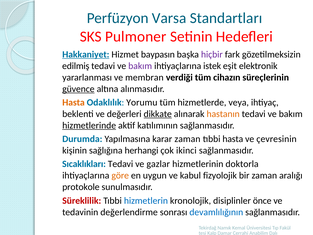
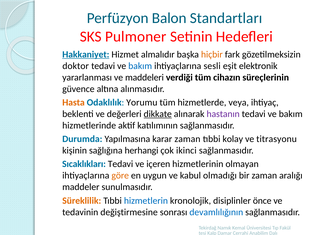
Varsa: Varsa -> Balon
baypasın: baypasın -> almalıdır
hiçbir colour: purple -> orange
edilmiş: edilmiş -> doktor
bakım at (140, 66) colour: purple -> blue
istek: istek -> sesli
membran: membran -> maddeleri
güvence underline: present -> none
hastanın colour: orange -> purple
hizmetlerinde underline: present -> none
tıbbi hasta: hasta -> kolay
çevresinin: çevresinin -> titrasyonu
gazlar: gazlar -> içeren
doktorla: doktorla -> olmayan
fizyolojik: fizyolojik -> olmadığı
protokole: protokole -> maddeler
Süreklilik colour: red -> orange
değerlendirme: değerlendirme -> değiştirmesine
